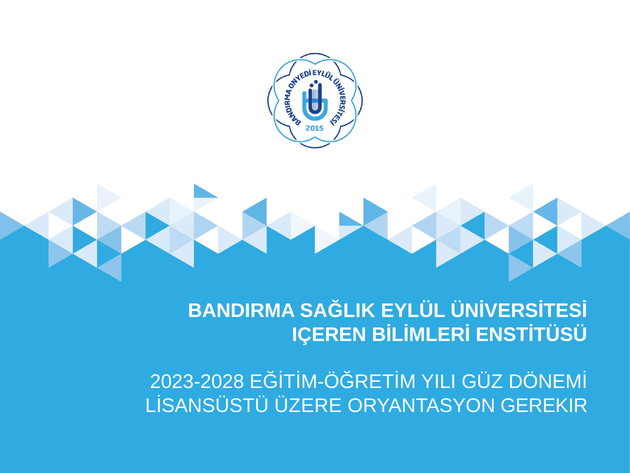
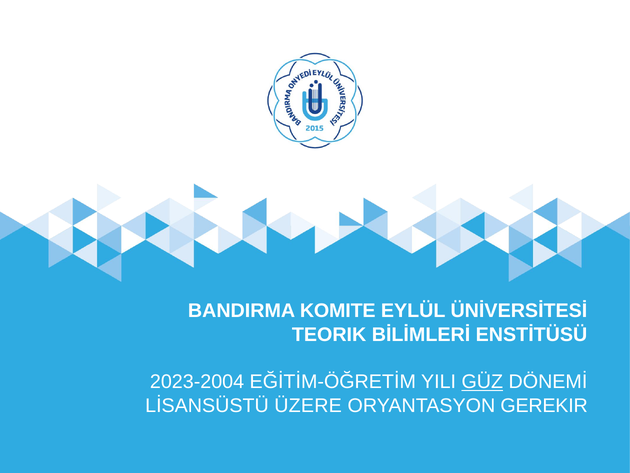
SAĞLIK: SAĞLIK -> KOMITE
IÇEREN: IÇEREN -> TEORIK
2023-2028: 2023-2028 -> 2023-2004
GÜZ underline: none -> present
